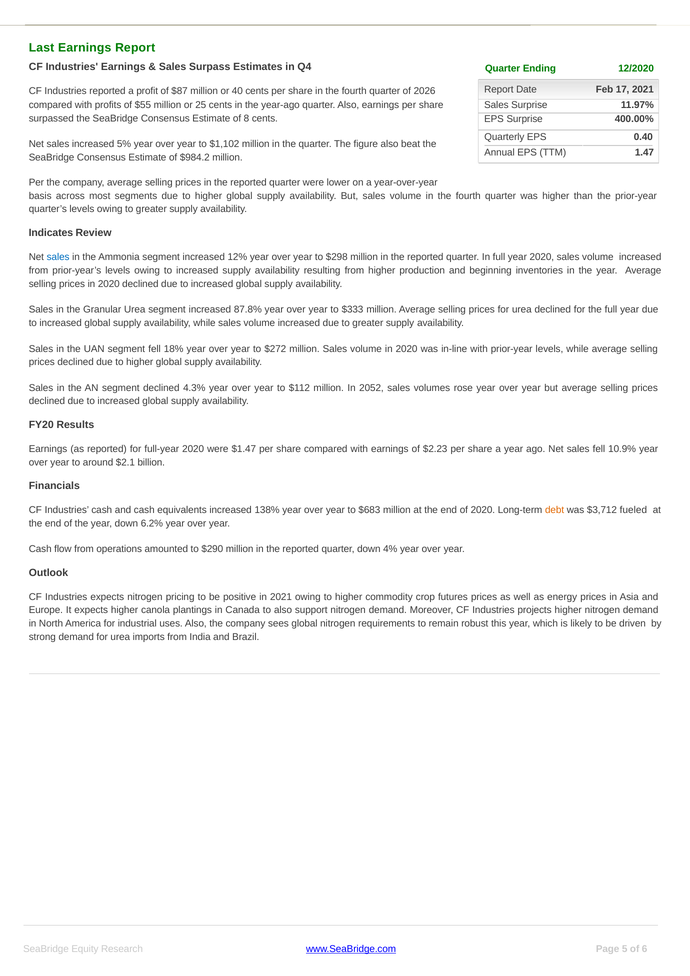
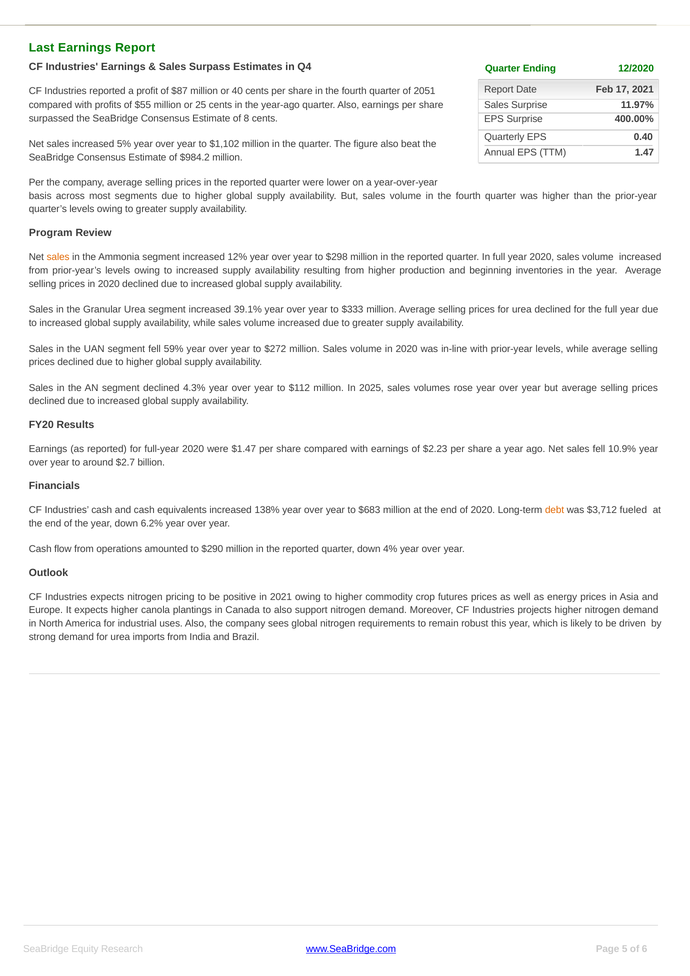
2026: 2026 -> 2051
Indicates: Indicates -> Program
sales at (58, 257) colour: blue -> orange
87.8%: 87.8% -> 39.1%
18%: 18% -> 59%
2052: 2052 -> 2025
$2.1: $2.1 -> $2.7
